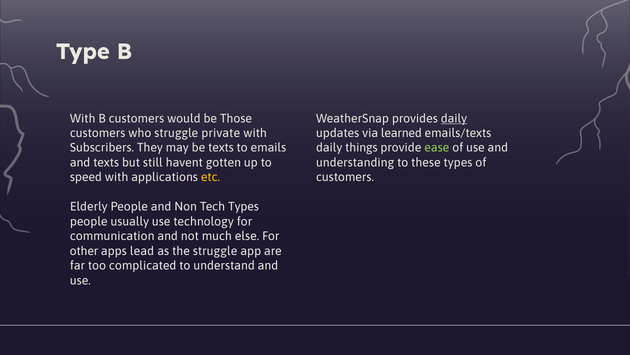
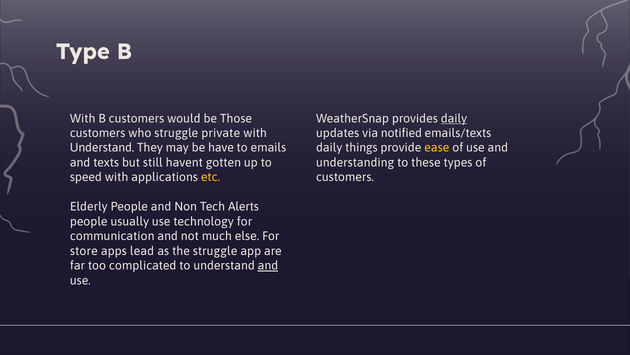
learned: learned -> notified
Subscribers at (102, 148): Subscribers -> Understand
be texts: texts -> have
ease colour: light green -> yellow
Tech Types: Types -> Alerts
other: other -> store
and at (268, 265) underline: none -> present
